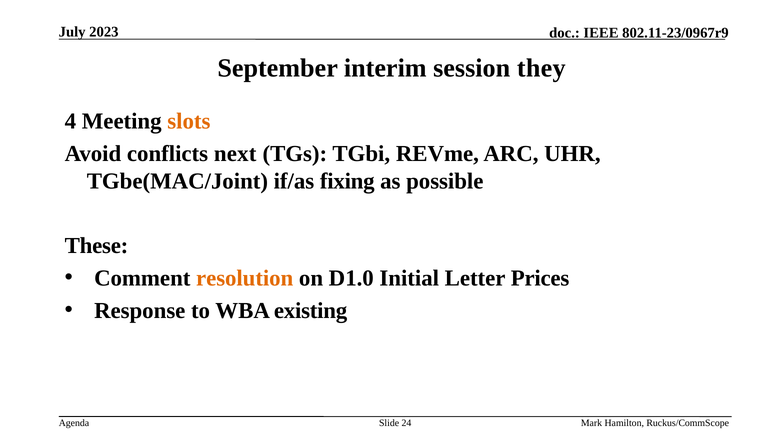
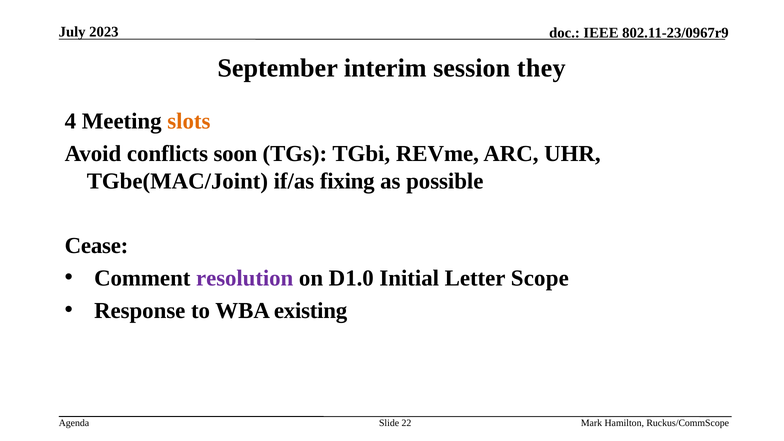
next: next -> soon
These: These -> Cease
resolution colour: orange -> purple
Prices: Prices -> Scope
24: 24 -> 22
